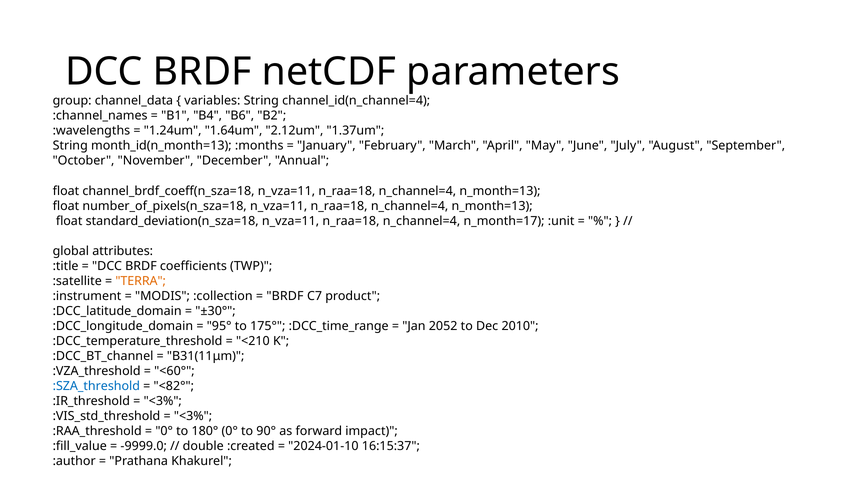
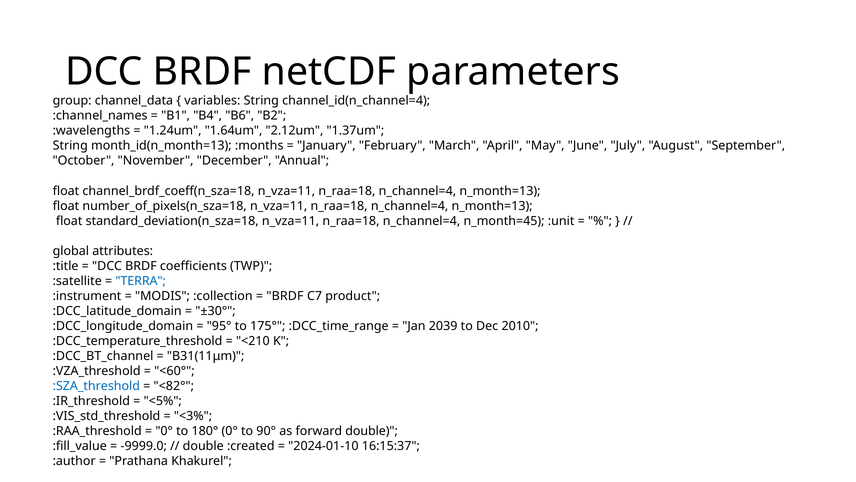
n_month=17: n_month=17 -> n_month=45
TERRA colour: orange -> blue
2052: 2052 -> 2039
<3% at (163, 401): <3% -> <5%
forward impact: impact -> double
